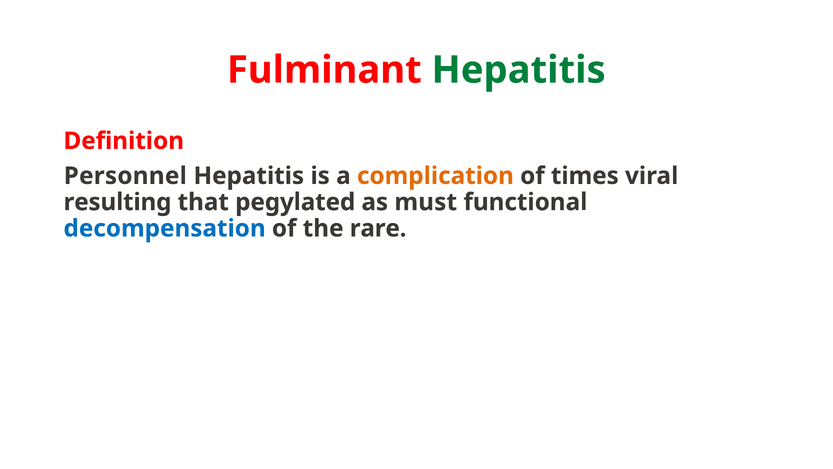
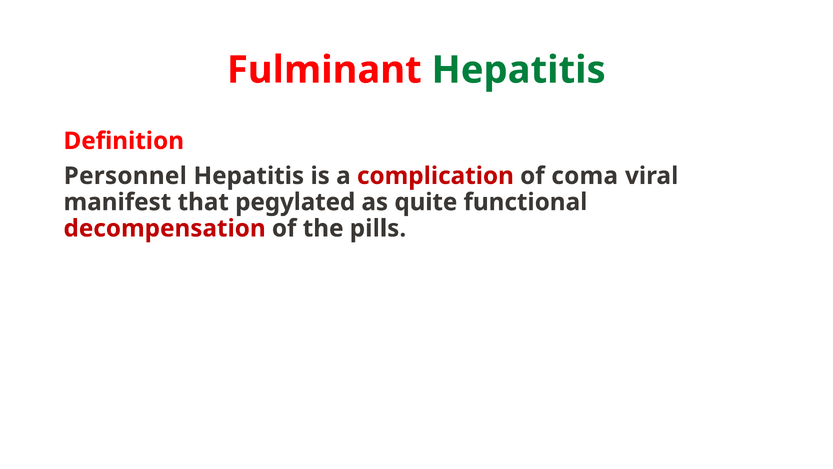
complication colour: orange -> red
times: times -> coma
resulting: resulting -> manifest
must: must -> quite
decompensation colour: blue -> red
rare: rare -> pills
